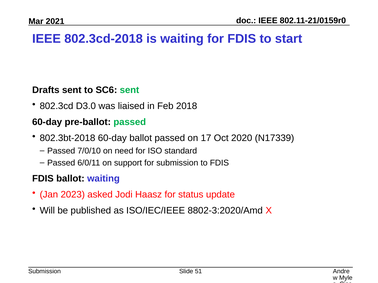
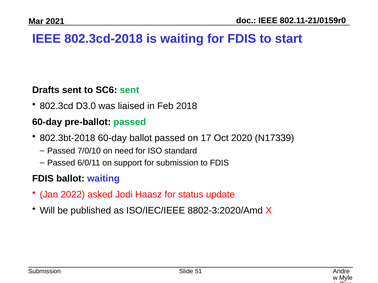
2023: 2023 -> 2022
